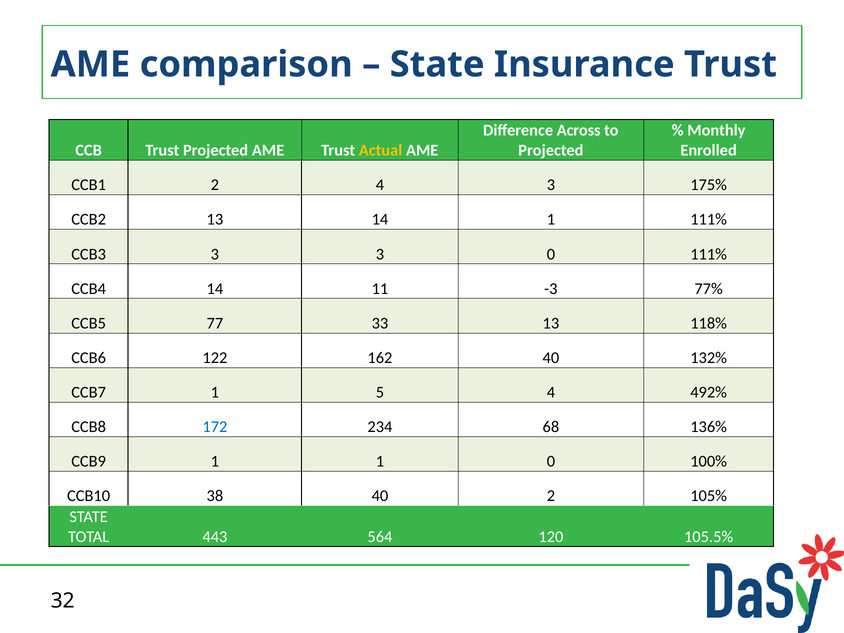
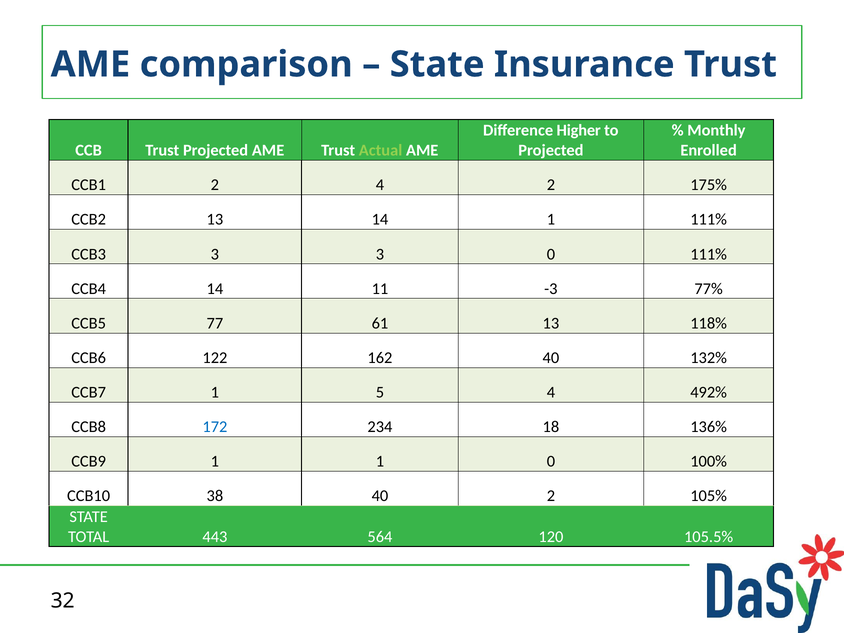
Across: Across -> Higher
Actual colour: yellow -> light green
4 3: 3 -> 2
33: 33 -> 61
68: 68 -> 18
